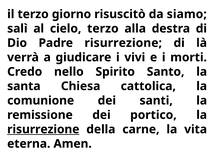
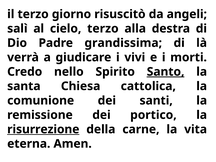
siamo: siamo -> angeli
Padre risurrezione: risurrezione -> grandissima
Santo underline: none -> present
